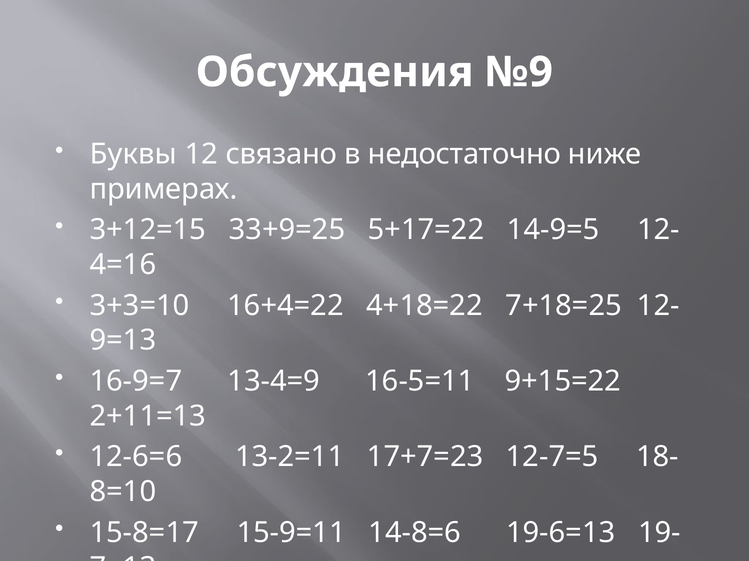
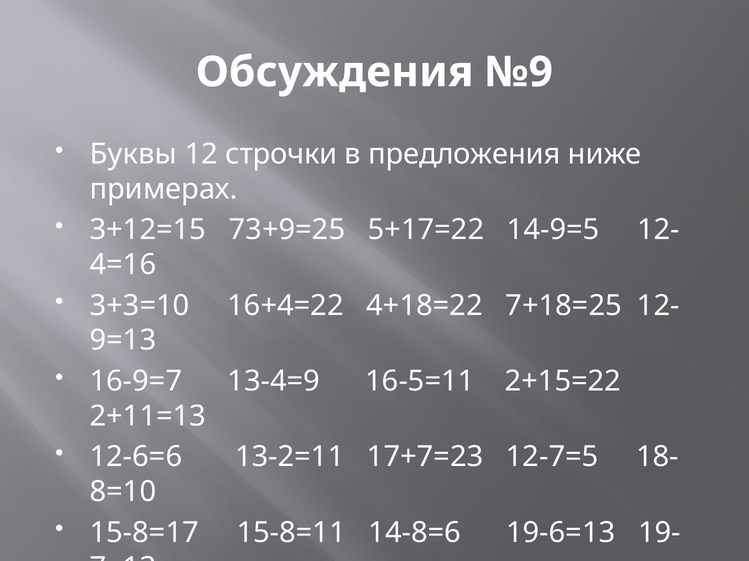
связано: связано -> строчки
недостаточно: недостаточно -> предложения
33+9=25: 33+9=25 -> 73+9=25
9+15=22: 9+15=22 -> 2+15=22
15-9=11: 15-9=11 -> 15-8=11
